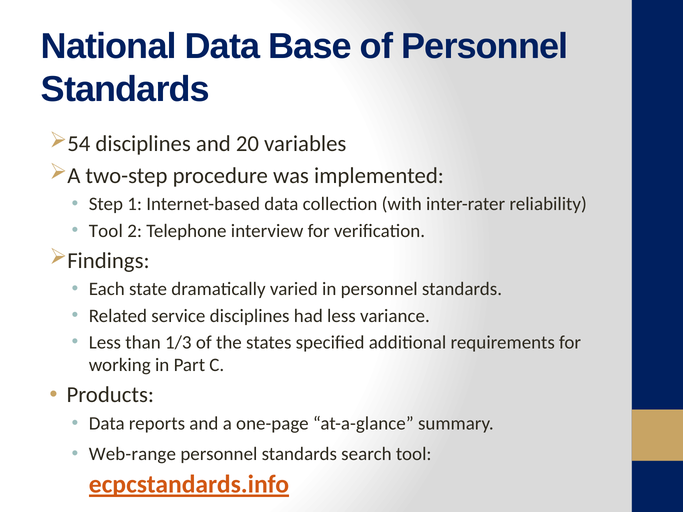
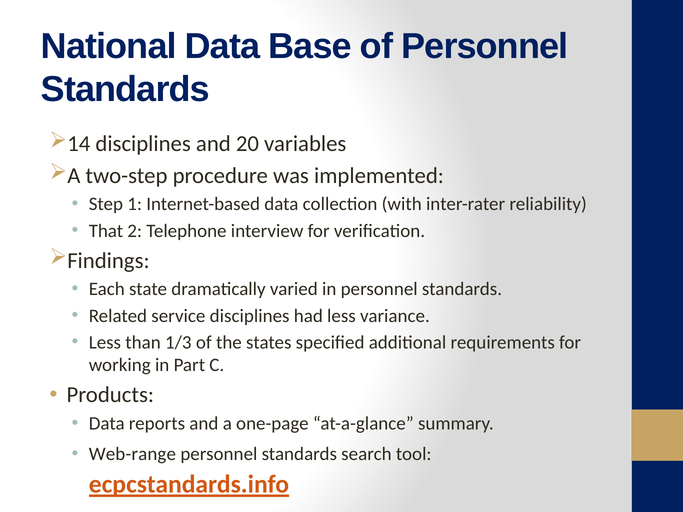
54: 54 -> 14
Tool at (106, 231): Tool -> That
